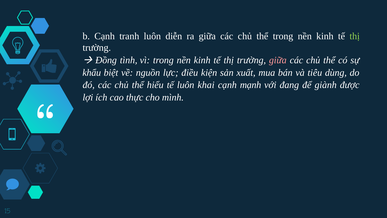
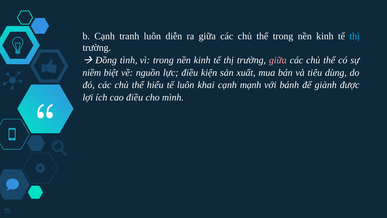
thị at (355, 36) colour: light green -> light blue
khẩu: khẩu -> niềm
đang: đang -> bánh
cao thực: thực -> điều
